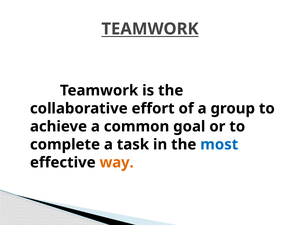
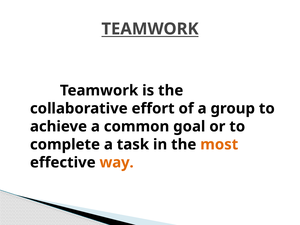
most colour: blue -> orange
